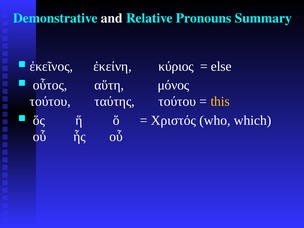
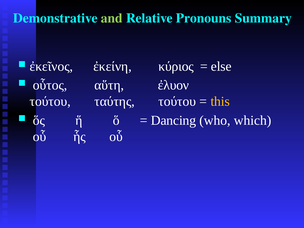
and colour: white -> light green
μόνος: μόνος -> ἐλυον
Χριστός: Χριστός -> Dancing
